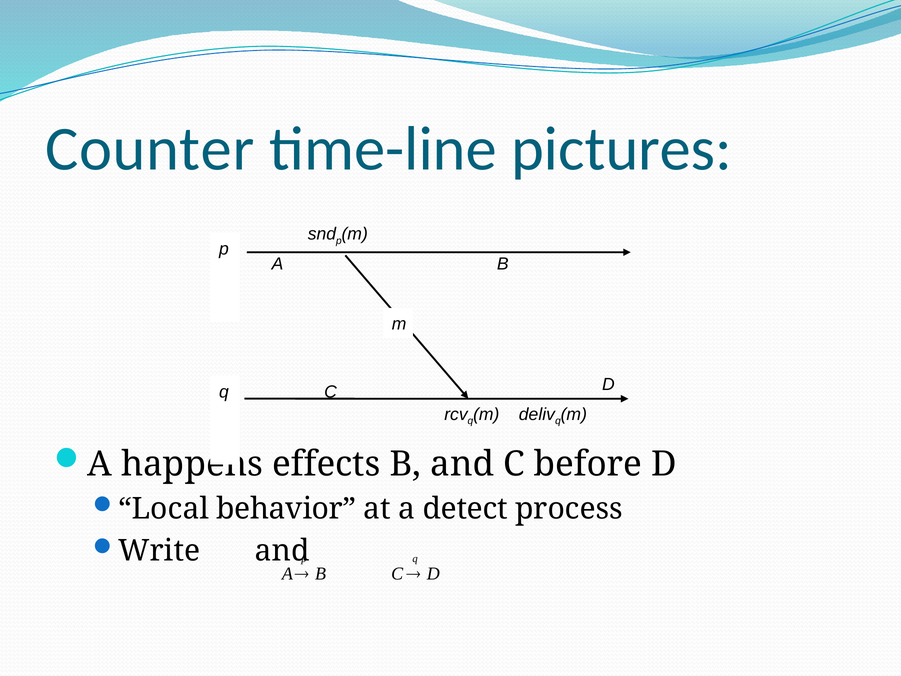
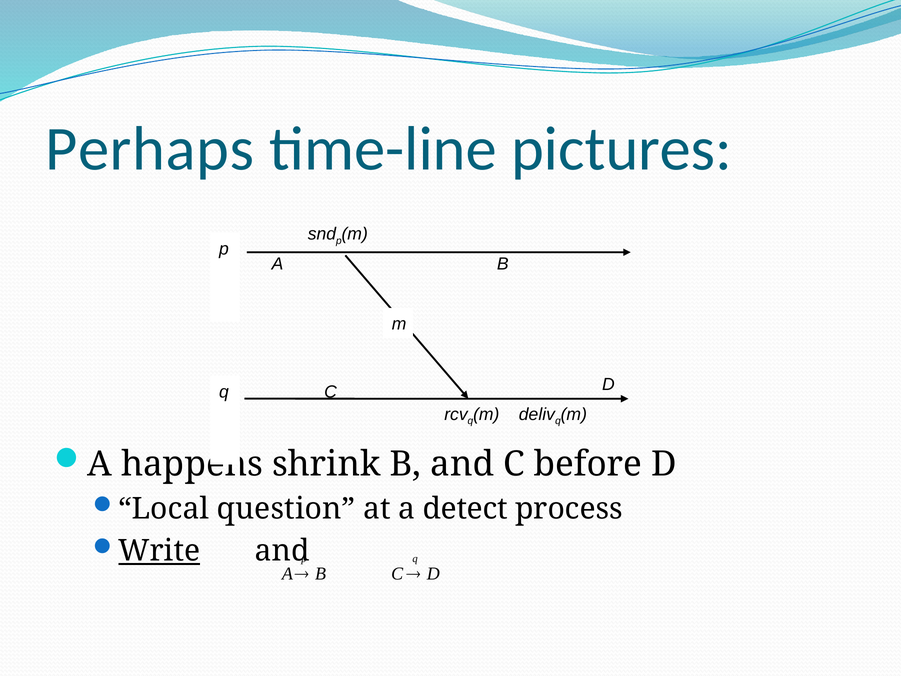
Counter: Counter -> Perhaps
effects: effects -> shrink
behavior: behavior -> question
Write underline: none -> present
